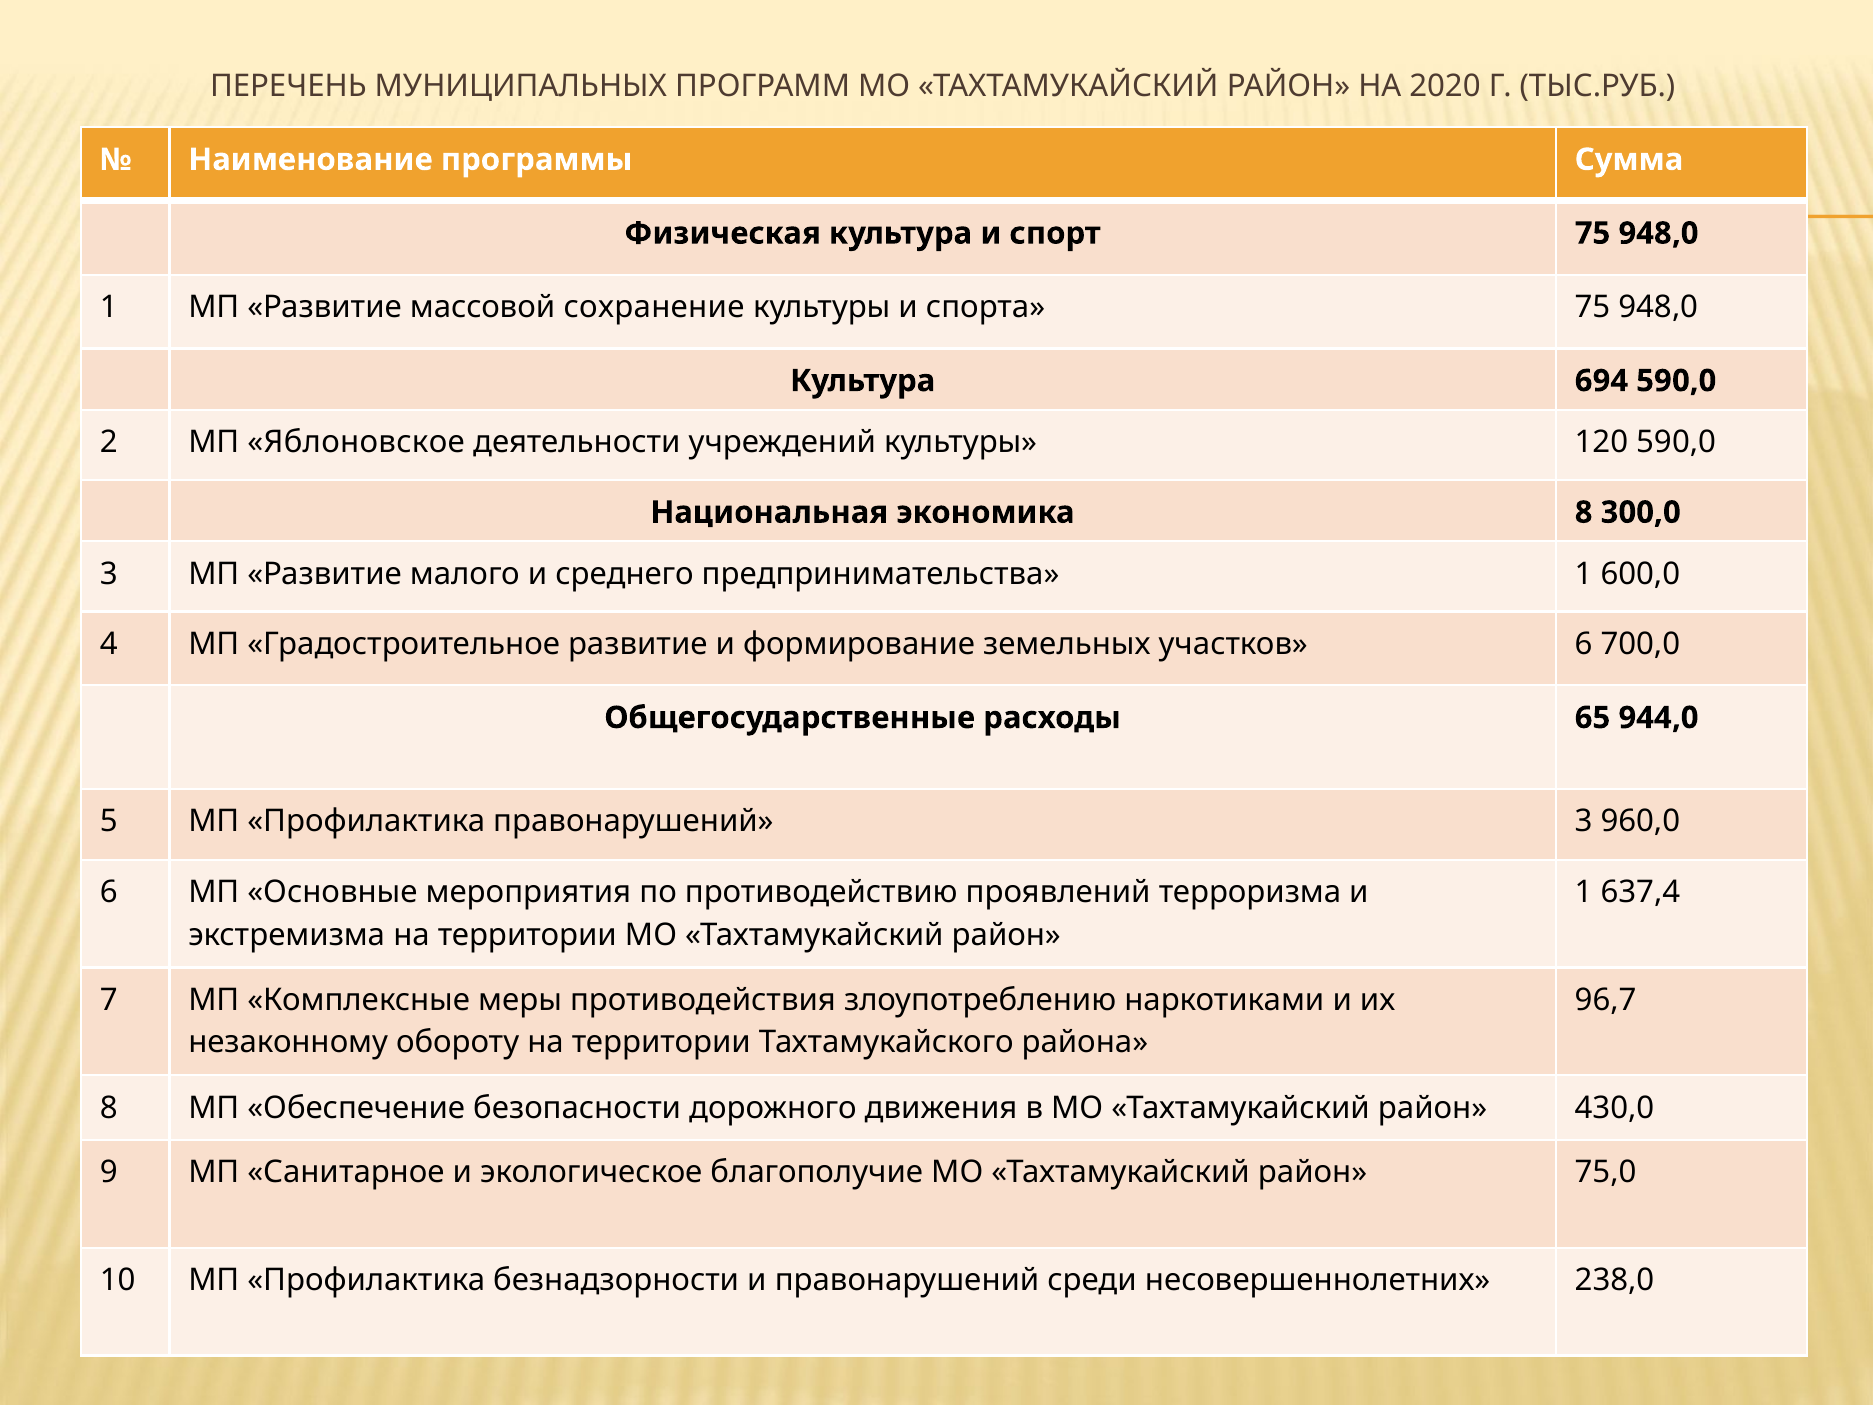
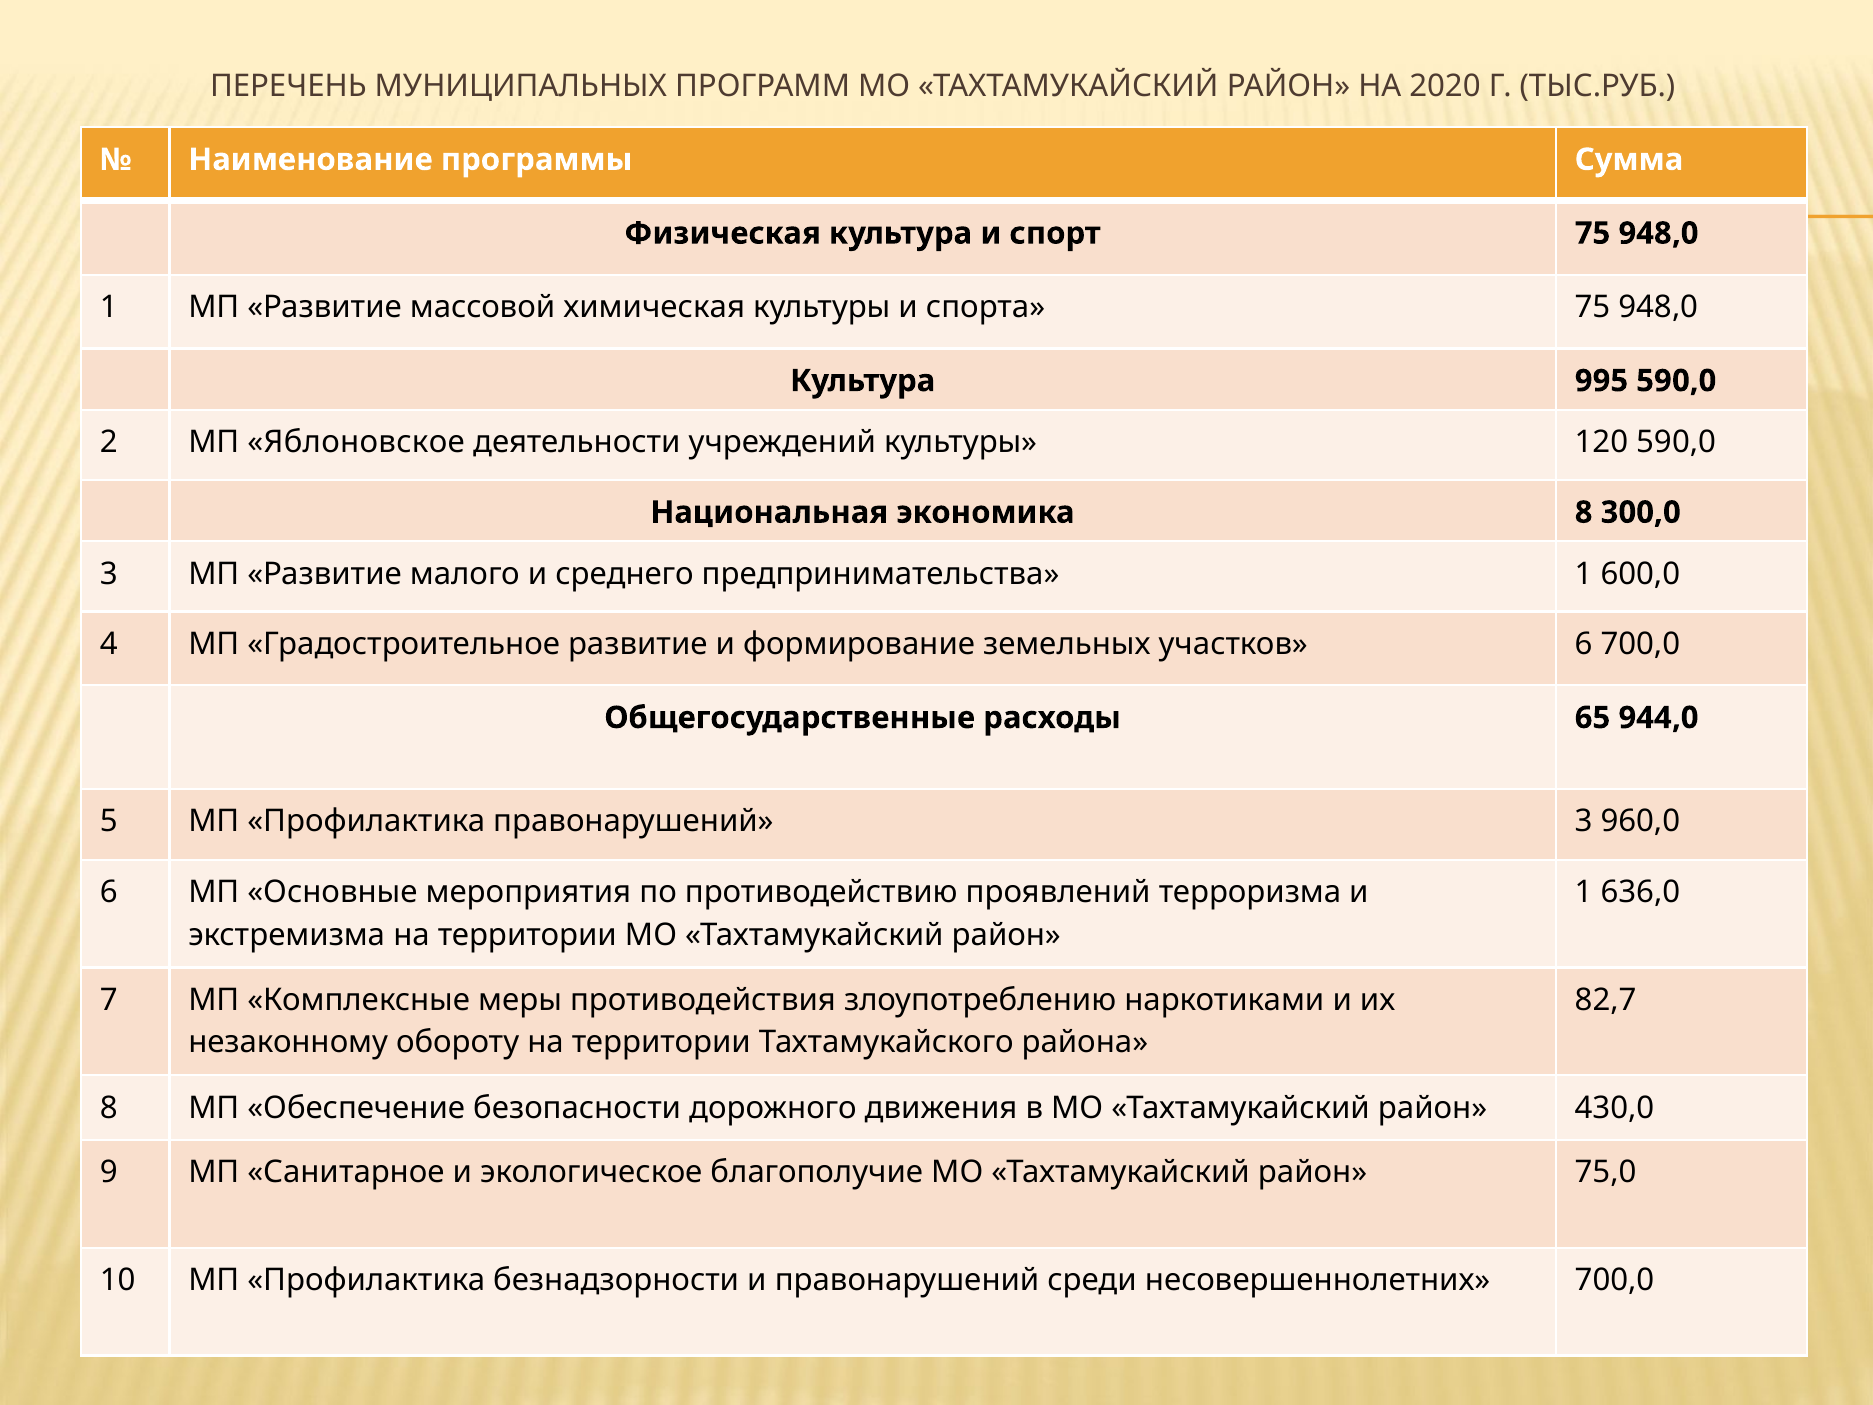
сохранение: сохранение -> химическая
694: 694 -> 995
637,4: 637,4 -> 636,0
96,7: 96,7 -> 82,7
несовершеннолетних 238,0: 238,0 -> 700,0
